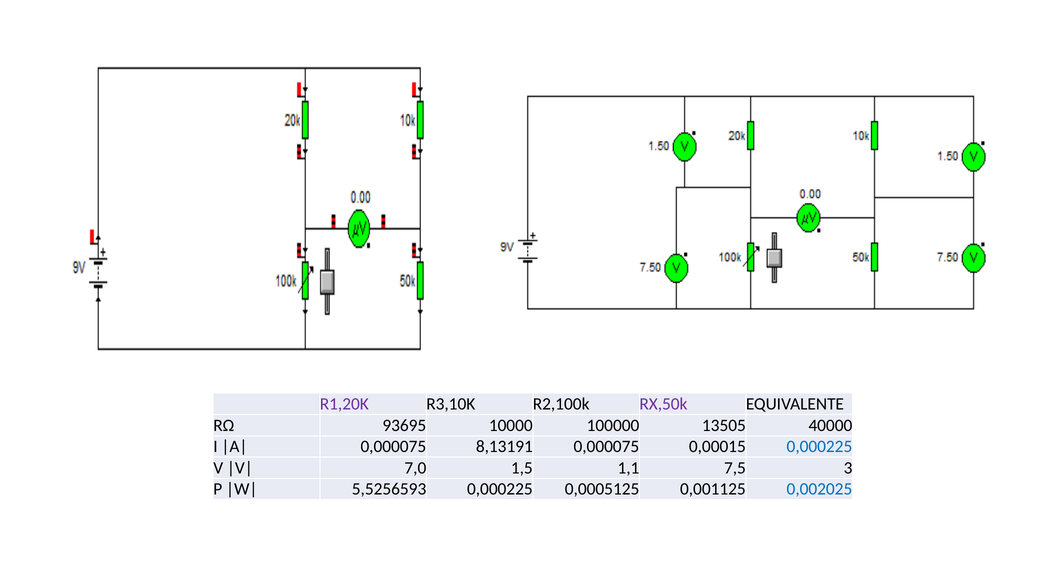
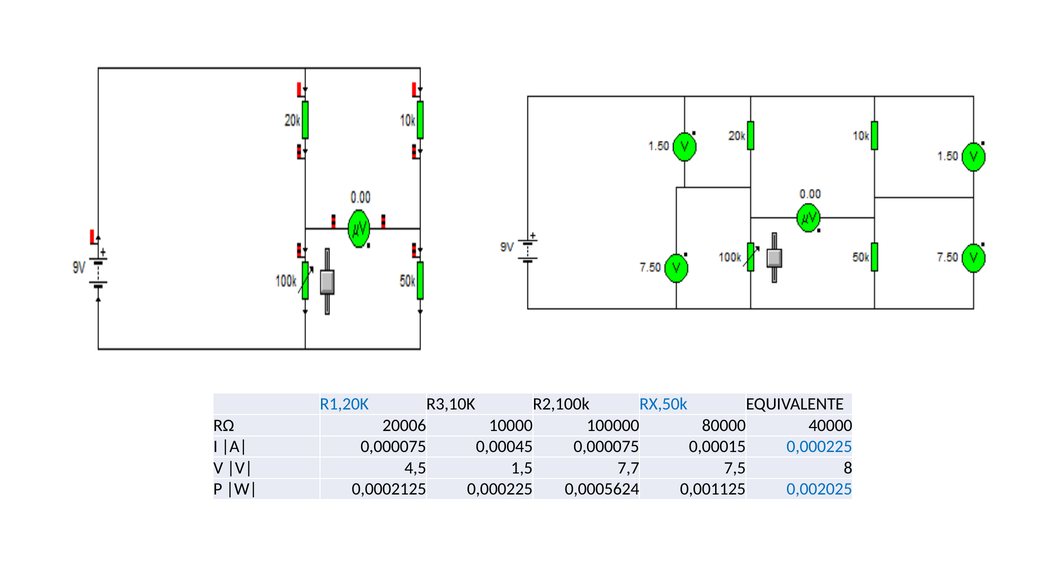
R1,20K colour: purple -> blue
RX,50k colour: purple -> blue
93695: 93695 -> 20006
13505: 13505 -> 80000
8,13191: 8,13191 -> 0,00045
7,0: 7,0 -> 4,5
1,1: 1,1 -> 7,7
3: 3 -> 8
5,5256593: 5,5256593 -> 0,0002125
0,0005125: 0,0005125 -> 0,0005624
